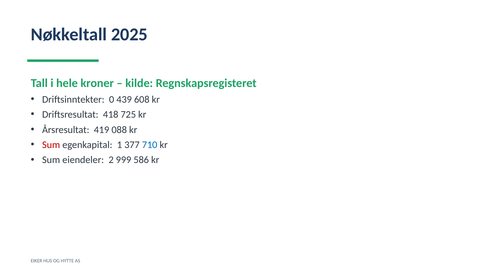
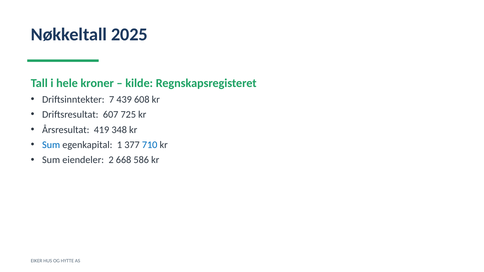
0: 0 -> 7
418: 418 -> 607
088: 088 -> 348
Sum at (51, 145) colour: red -> blue
999: 999 -> 668
